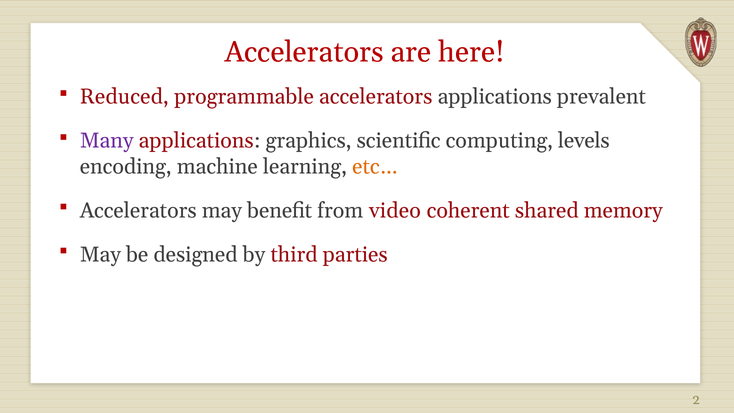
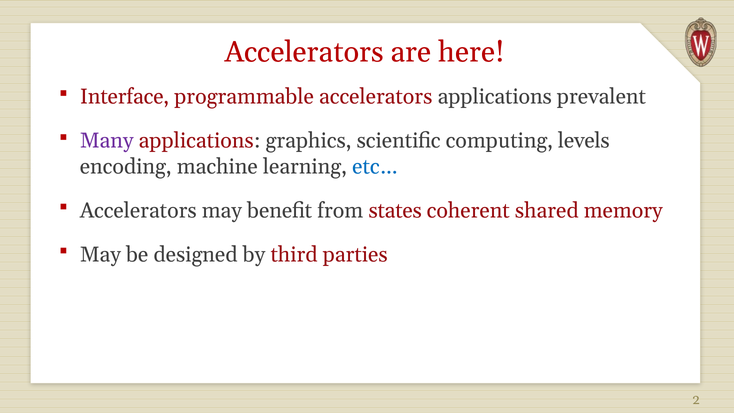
Reduced: Reduced -> Interface
etc… colour: orange -> blue
video: video -> states
